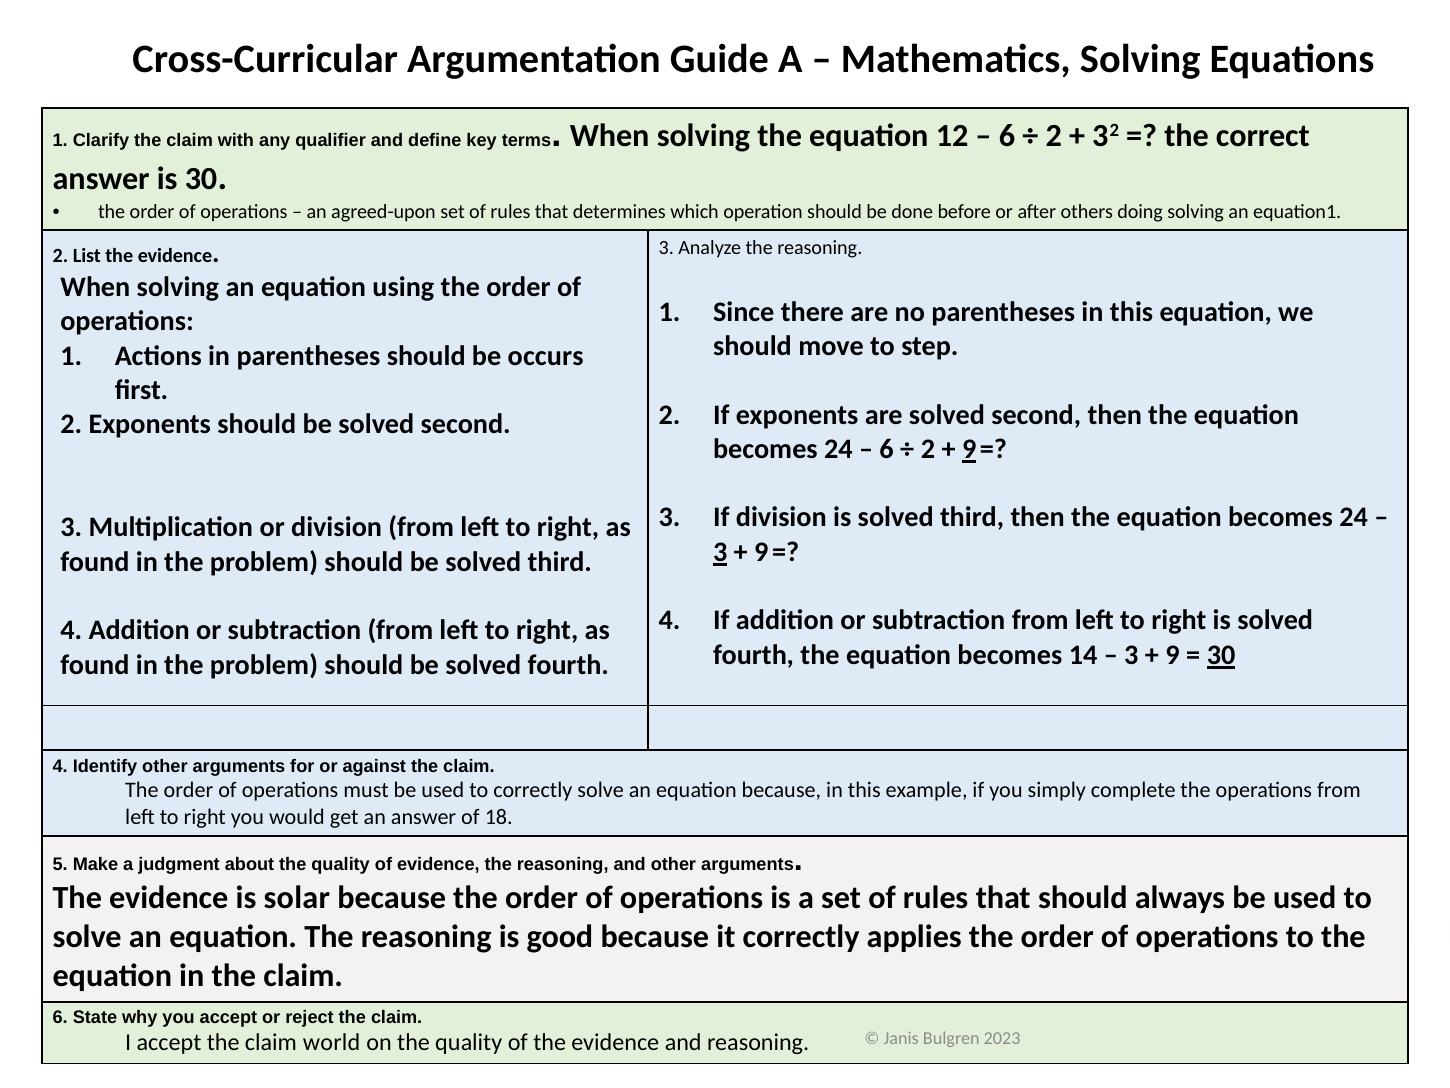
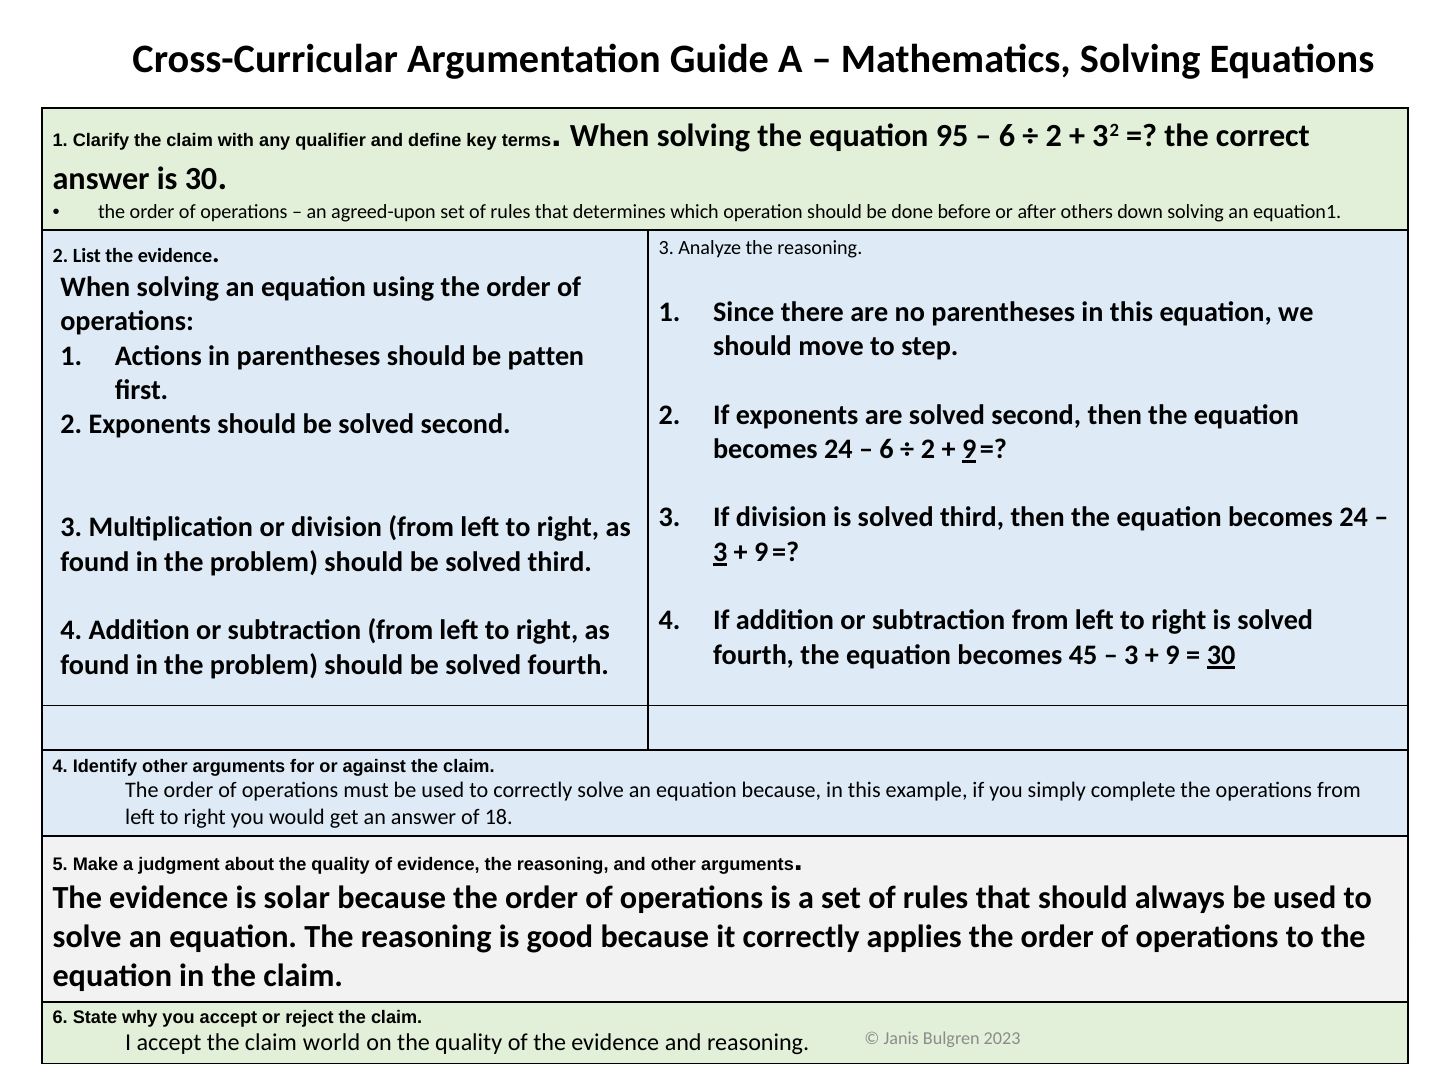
12: 12 -> 95
doing: doing -> down
occurs: occurs -> patten
14: 14 -> 45
